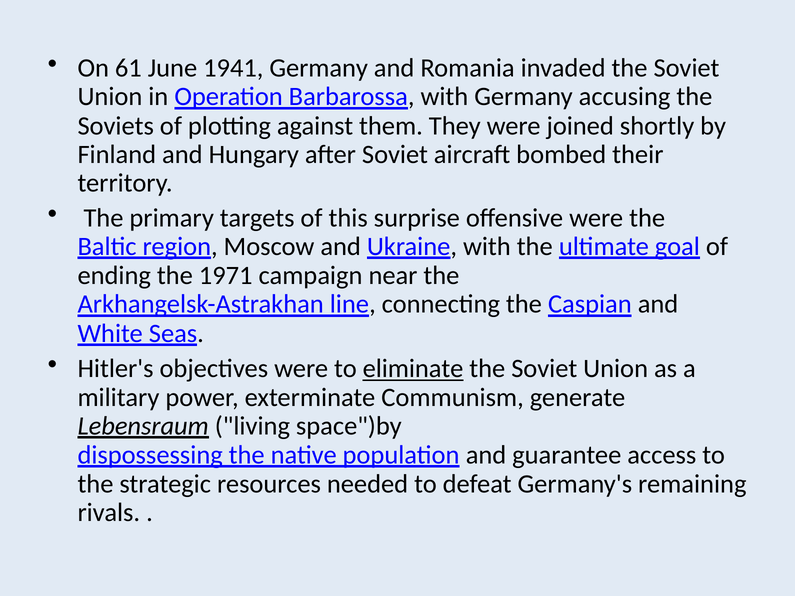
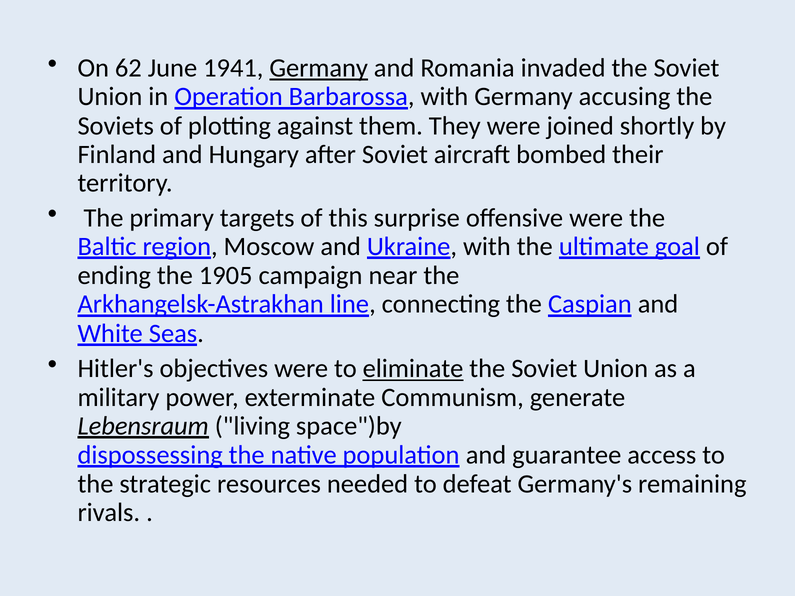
61: 61 -> 62
Germany at (319, 68) underline: none -> present
1971: 1971 -> 1905
